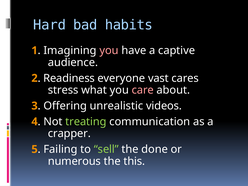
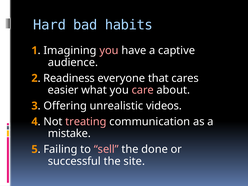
vast: vast -> that
stress: stress -> easier
treating colour: light green -> pink
crapper: crapper -> mistake
sell colour: light green -> pink
numerous: numerous -> successful
this: this -> site
